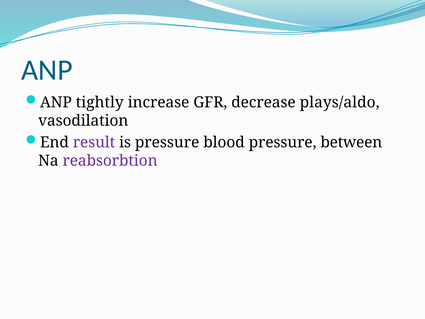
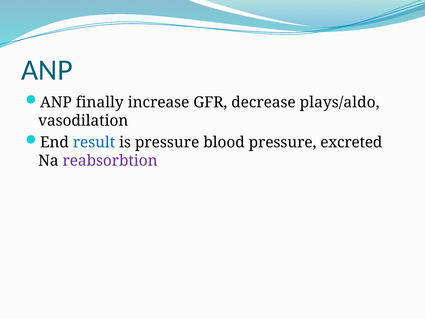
tightly: tightly -> finally
result colour: purple -> blue
between: between -> excreted
